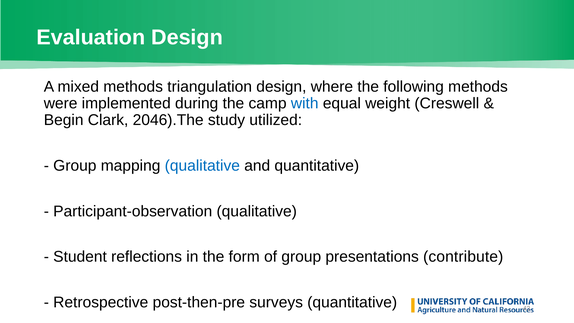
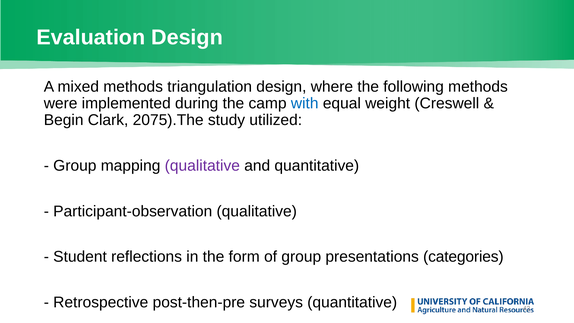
2046).The: 2046).The -> 2075).The
qualitative at (202, 166) colour: blue -> purple
contribute: contribute -> categories
